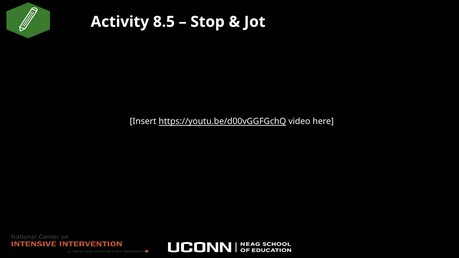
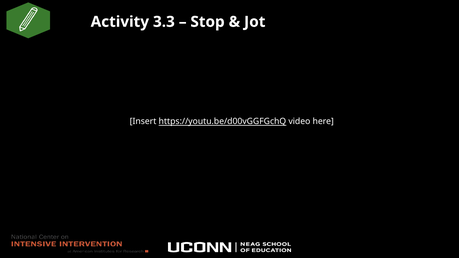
8.5: 8.5 -> 3.3
